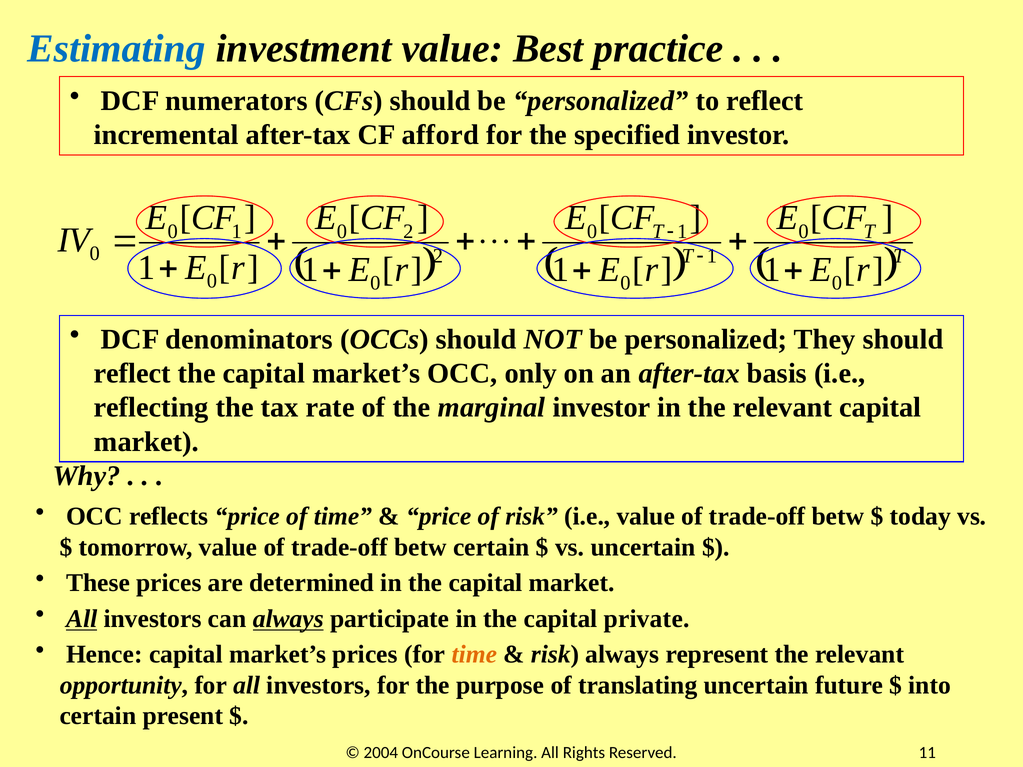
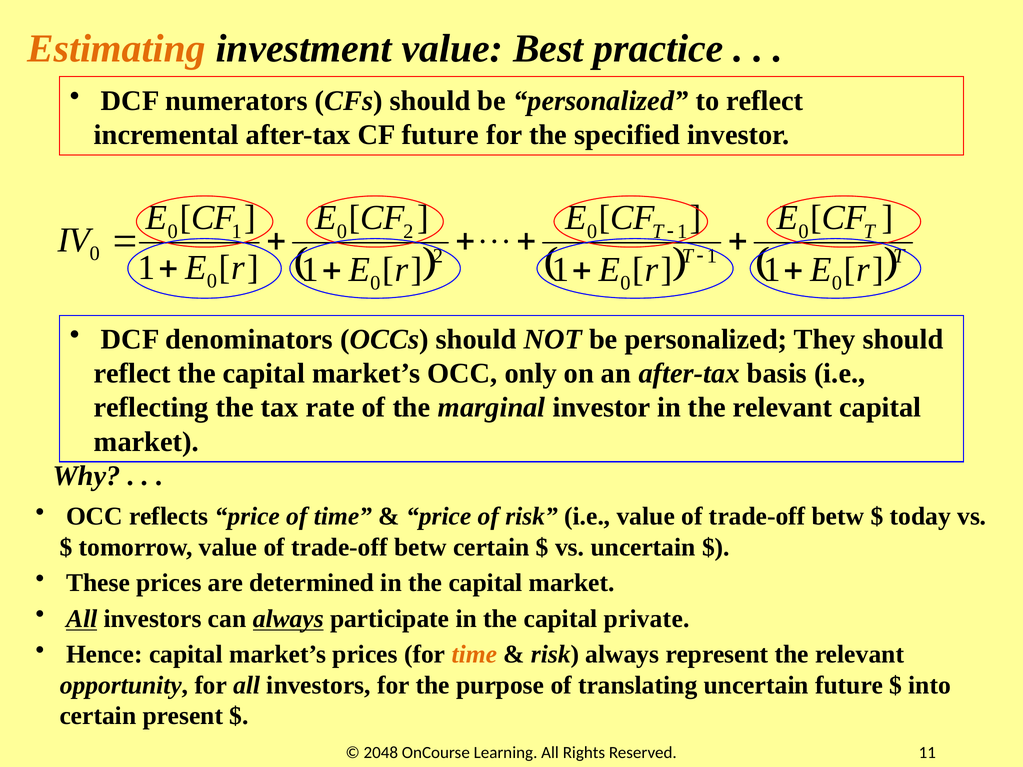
Estimating colour: blue -> orange
CF afford: afford -> future
2004: 2004 -> 2048
